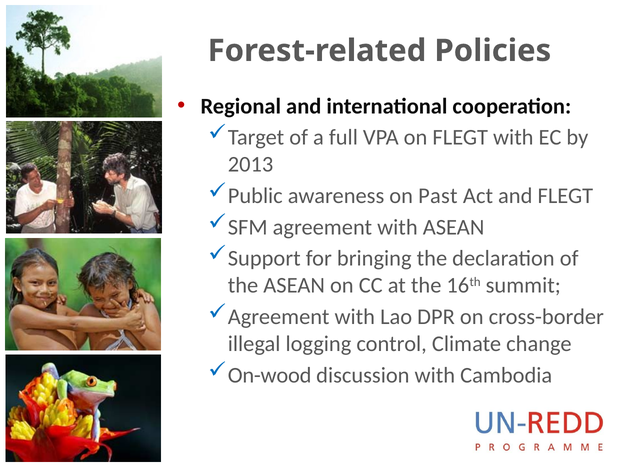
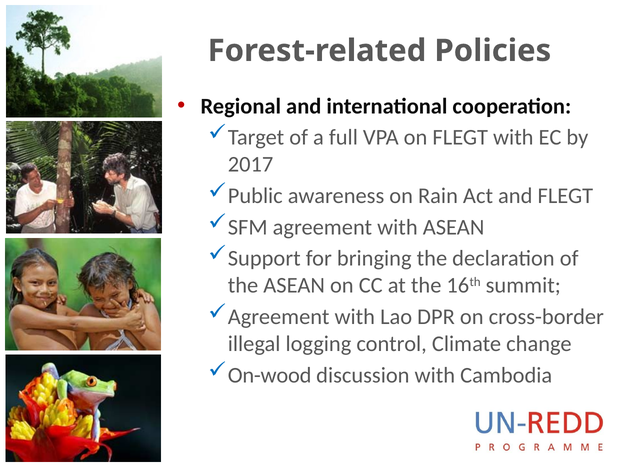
2013: 2013 -> 2017
Past: Past -> Rain
